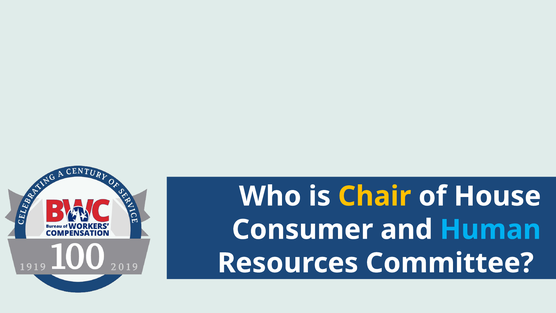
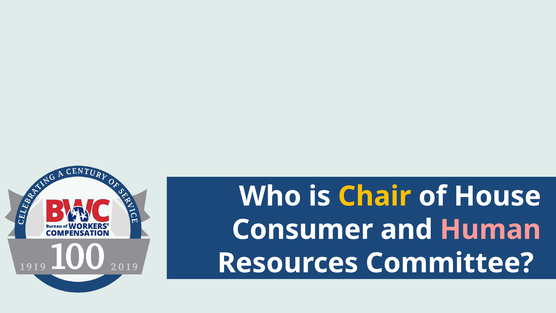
Human colour: light blue -> pink
